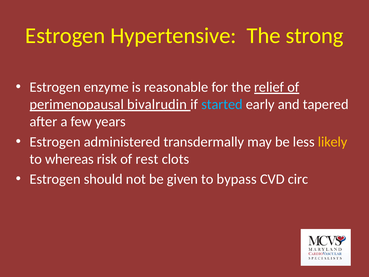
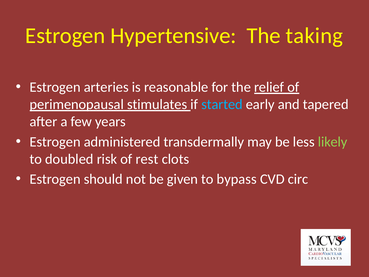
strong: strong -> taking
enzyme: enzyme -> arteries
bivalrudin: bivalrudin -> stimulates
likely colour: yellow -> light green
whereas: whereas -> doubled
